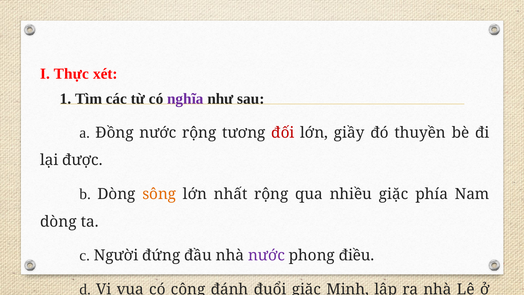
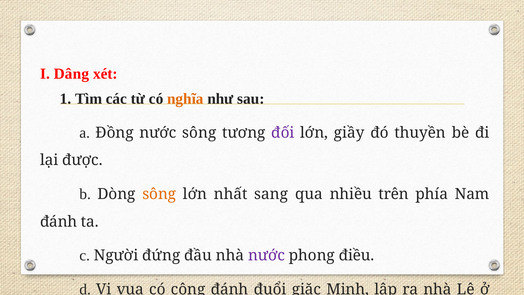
Thực: Thực -> Dâng
nghĩa colour: purple -> orange
nước rộng: rộng -> sông
đối colour: red -> purple
nhất rộng: rộng -> sang
nhiều giặc: giặc -> trên
dòng at (58, 221): dòng -> đánh
